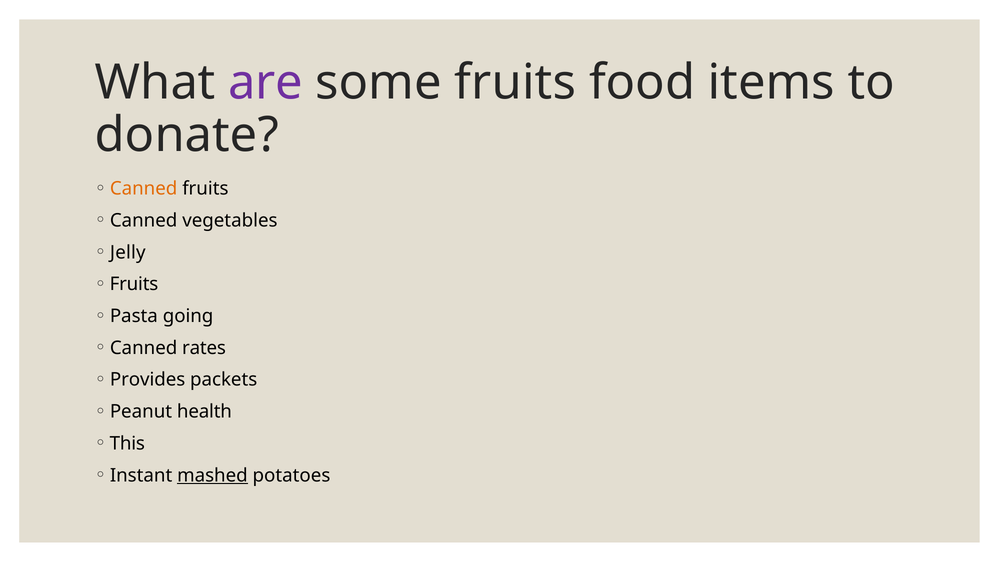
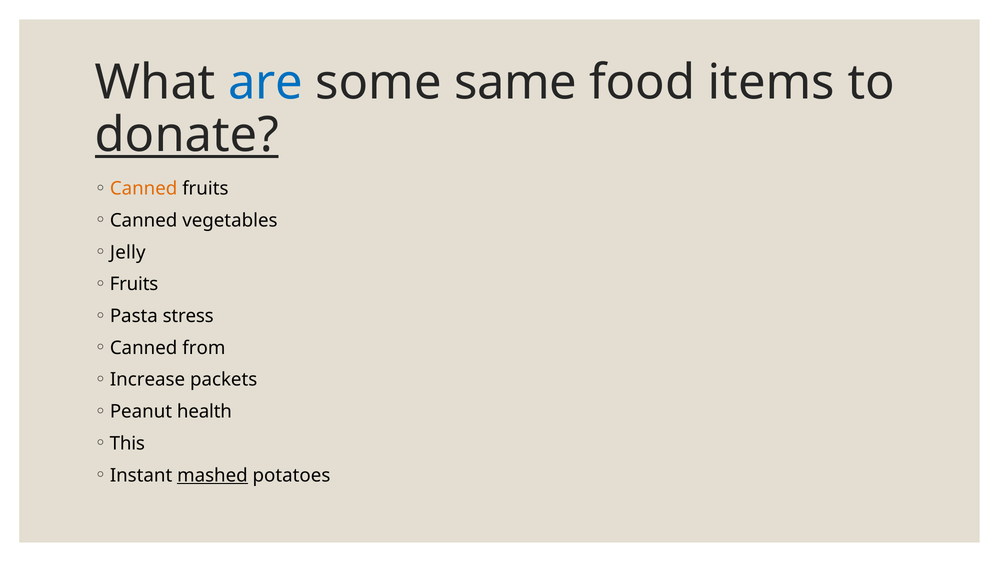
are colour: purple -> blue
some fruits: fruits -> same
donate underline: none -> present
going: going -> stress
rates: rates -> from
Provides: Provides -> Increase
